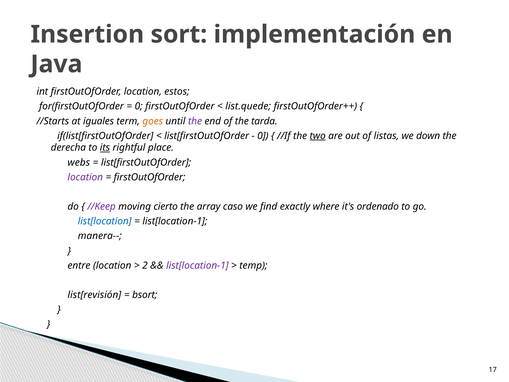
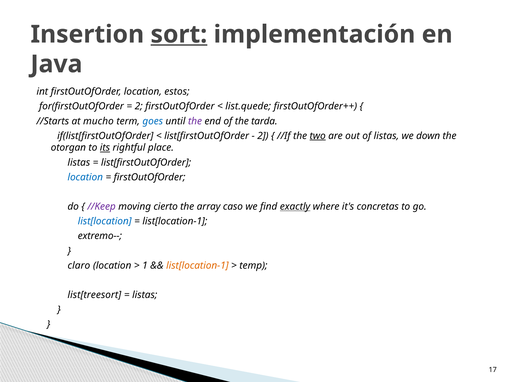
sort underline: none -> present
0 at (139, 106): 0 -> 2
iguales: iguales -> mucho
goes colour: orange -> blue
0 at (263, 136): 0 -> 2
derecha: derecha -> otorgan
webs at (79, 162): webs -> listas
location at (85, 177) colour: purple -> blue
exactly underline: none -> present
ordenado: ordenado -> concretas
manera--: manera-- -> extremo--
entre: entre -> claro
2: 2 -> 1
list[location-1 at (197, 265) colour: purple -> orange
list[revisión: list[revisión -> list[treesort
bsort at (145, 295): bsort -> listas
